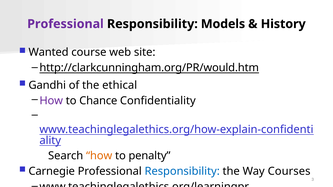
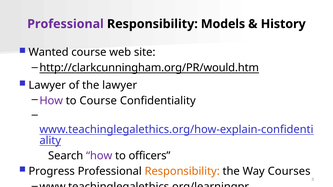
Gandhi at (47, 85): Gandhi -> Lawyer
the ethical: ethical -> lawyer
to Chance: Chance -> Course
how at (99, 156) colour: orange -> purple
penalty: penalty -> officers
Carnegie: Carnegie -> Progress
Responsibility at (182, 171) colour: blue -> orange
